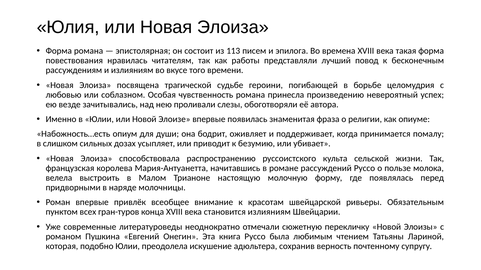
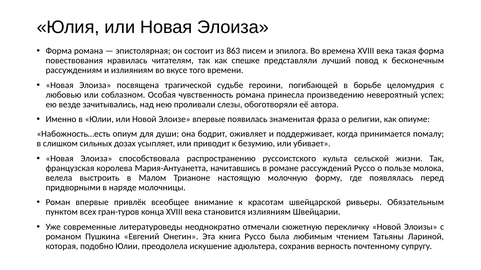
113: 113 -> 863
работы: работы -> спешке
